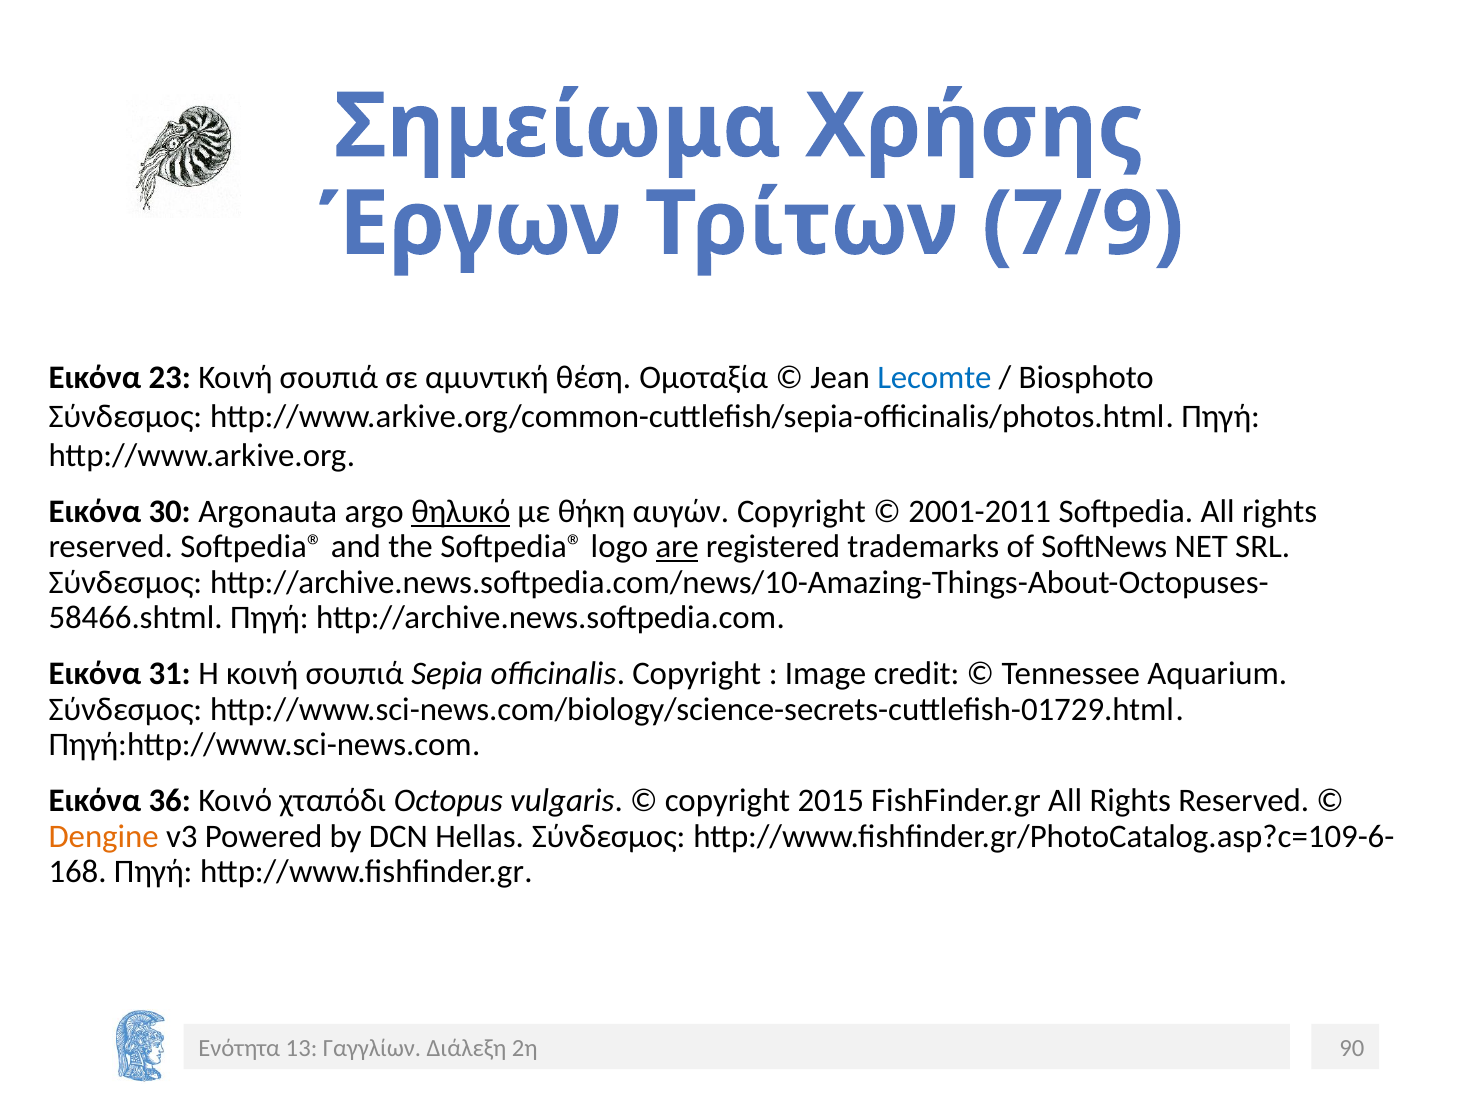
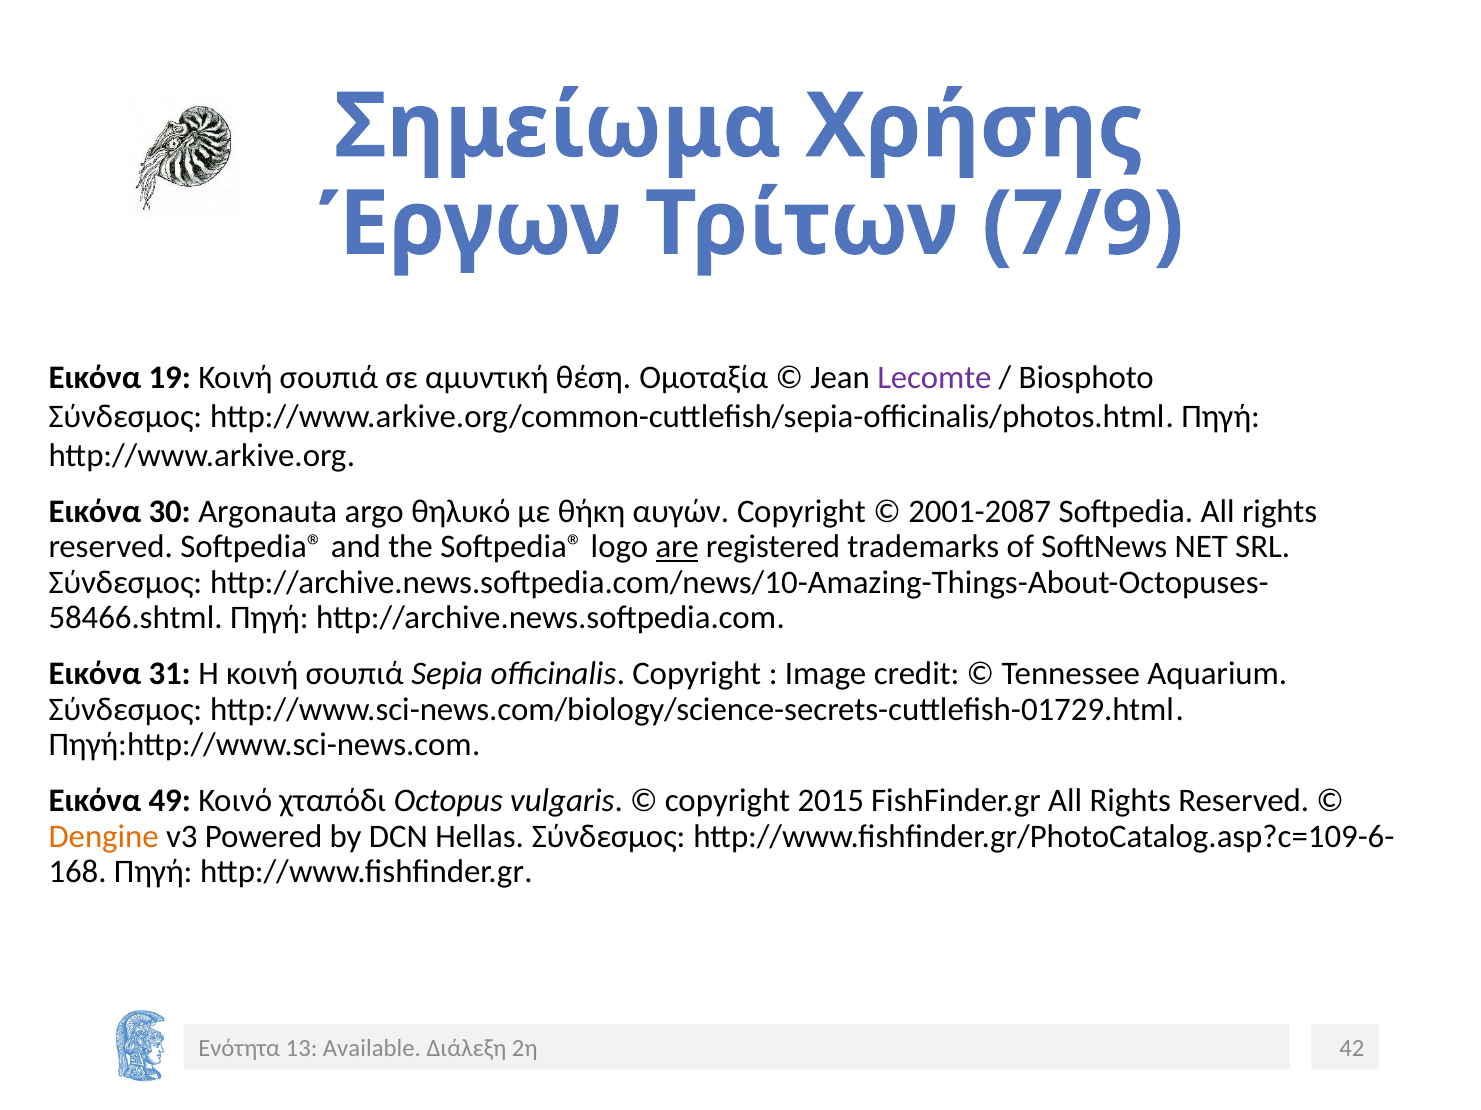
23: 23 -> 19
Lecomte colour: blue -> purple
θηλυκό underline: present -> none
2001-2011: 2001-2011 -> 2001-2087
36: 36 -> 49
Γαγγλίων: Γαγγλίων -> Available
90: 90 -> 42
